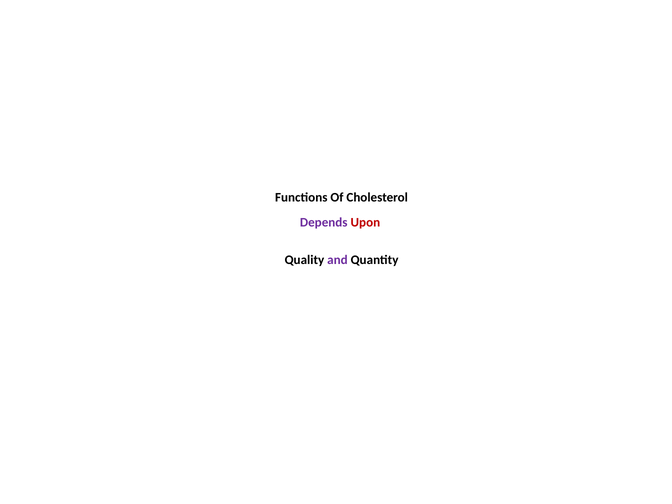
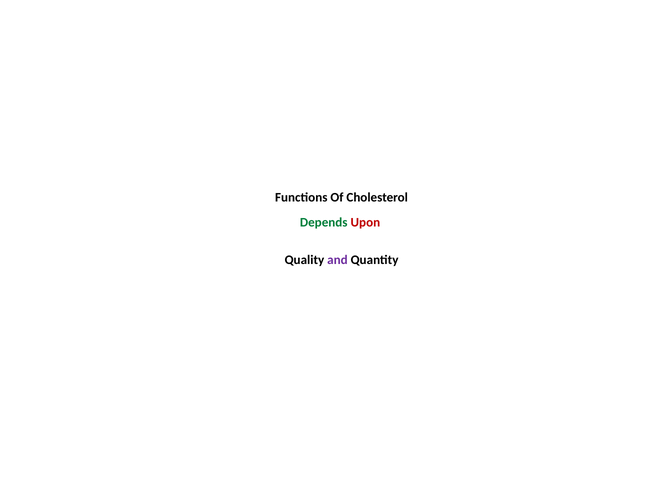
Depends colour: purple -> green
